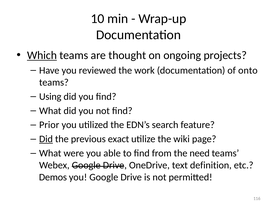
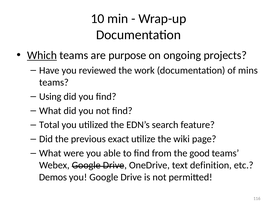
thought: thought -> purpose
onto: onto -> mins
Prior: Prior -> Total
Did at (46, 139) underline: present -> none
need: need -> good
